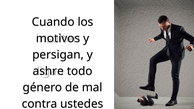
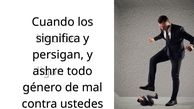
motivos: motivos -> significa
